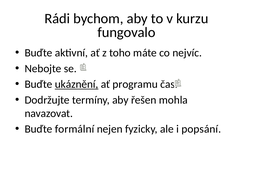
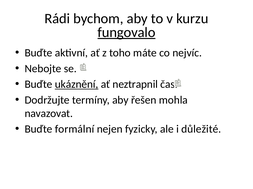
fungovalo underline: none -> present
programu: programu -> neztrapnil
popsání: popsání -> důležité
